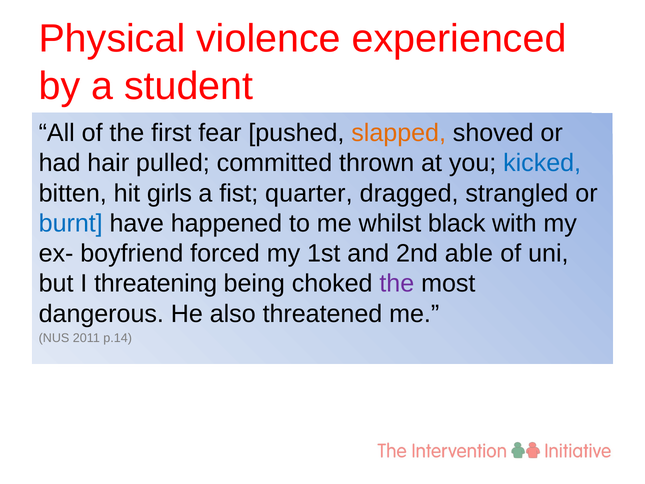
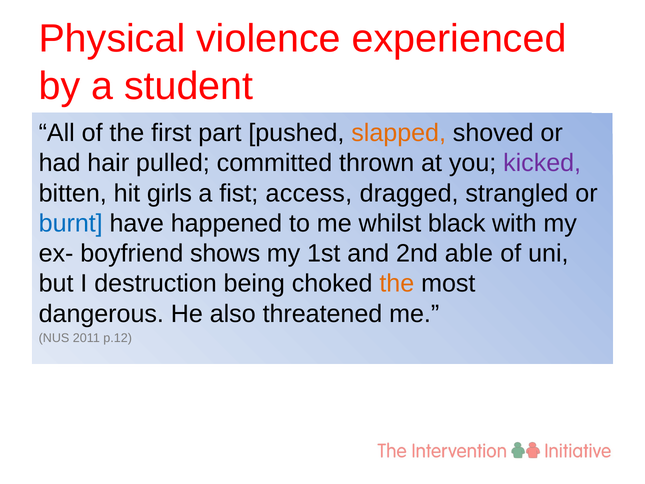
fear: fear -> part
kicked colour: blue -> purple
quarter: quarter -> access
forced: forced -> shows
threatening: threatening -> destruction
the at (397, 283) colour: purple -> orange
p.14: p.14 -> p.12
